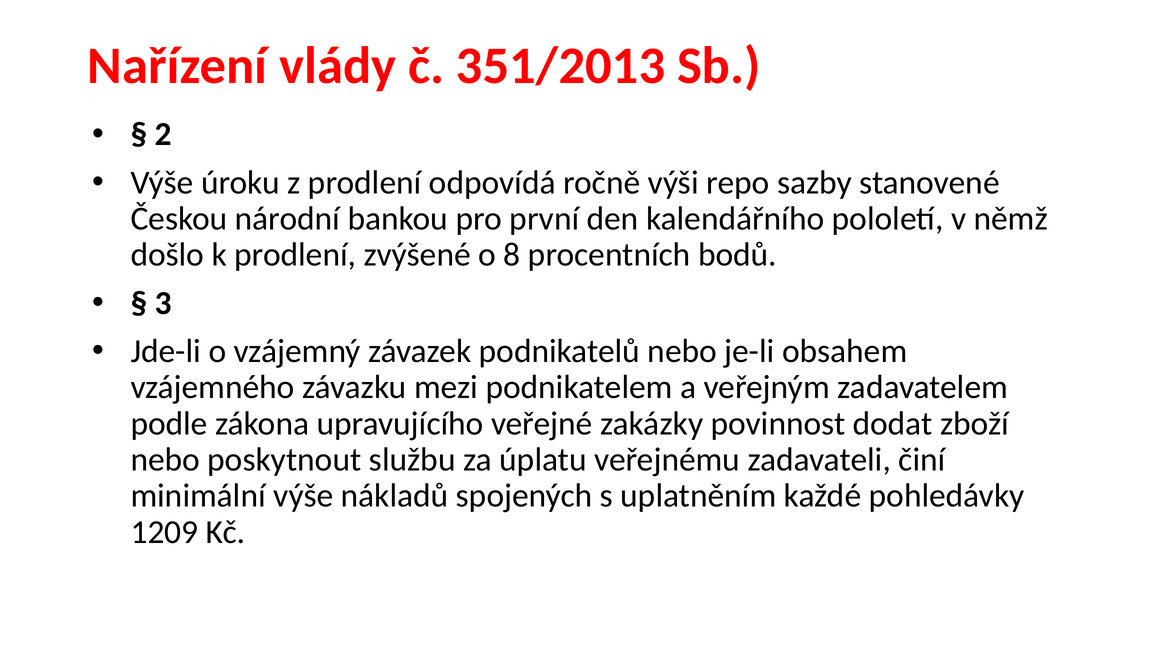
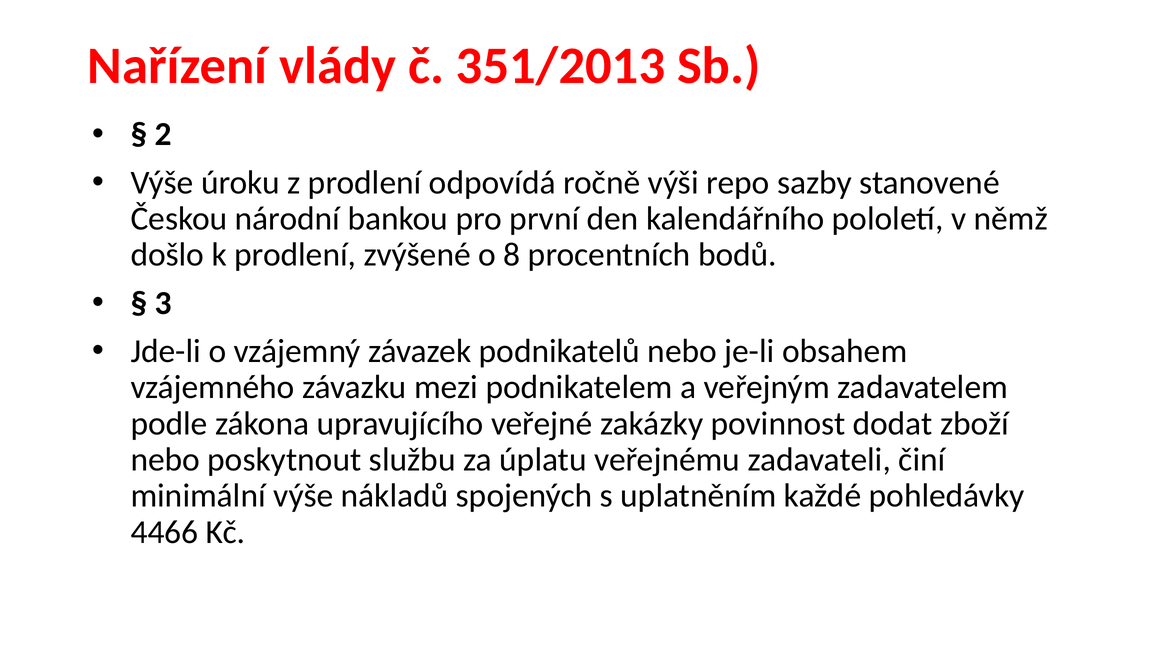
1209: 1209 -> 4466
